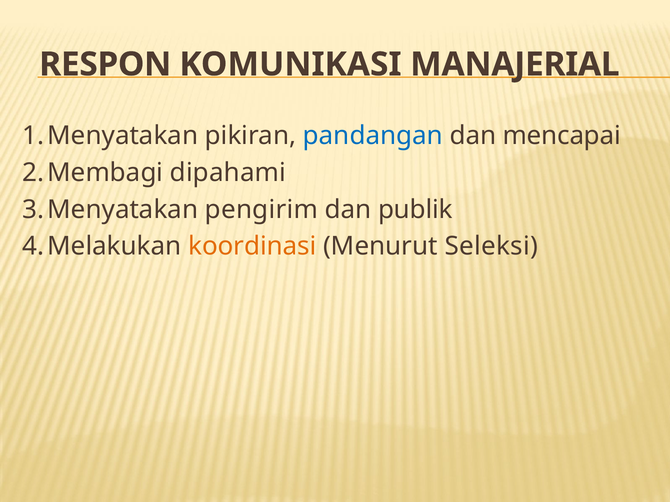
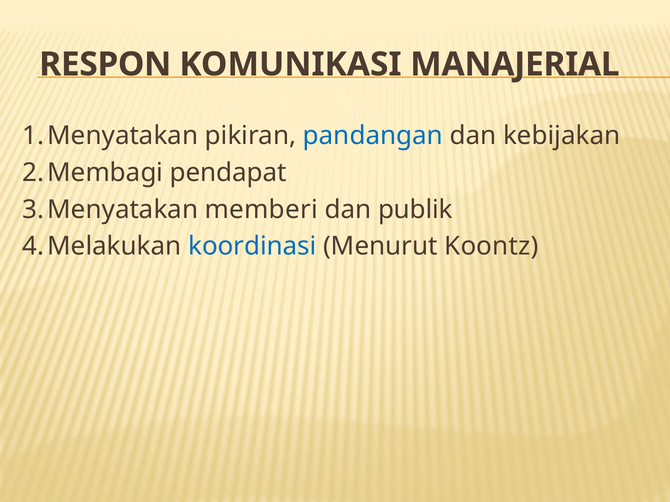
mencapai: mencapai -> kebijakan
dipahami: dipahami -> pendapat
pengirim: pengirim -> memberi
koordinasi colour: orange -> blue
Seleksi: Seleksi -> Koontz
